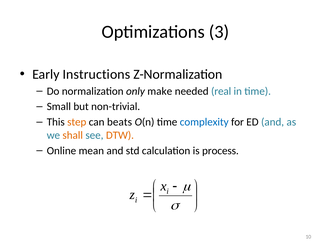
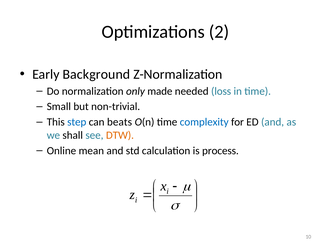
3: 3 -> 2
Instructions: Instructions -> Background
make: make -> made
real: real -> loss
step colour: orange -> blue
shall colour: orange -> black
